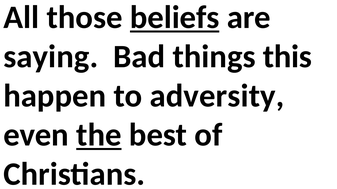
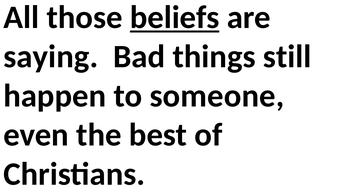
this: this -> still
adversity: adversity -> someone
the underline: present -> none
